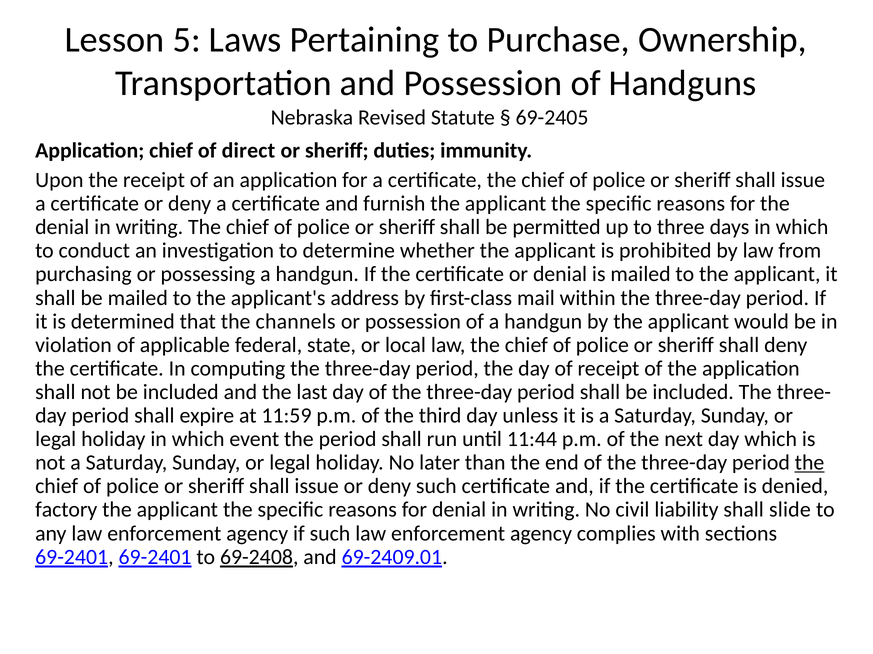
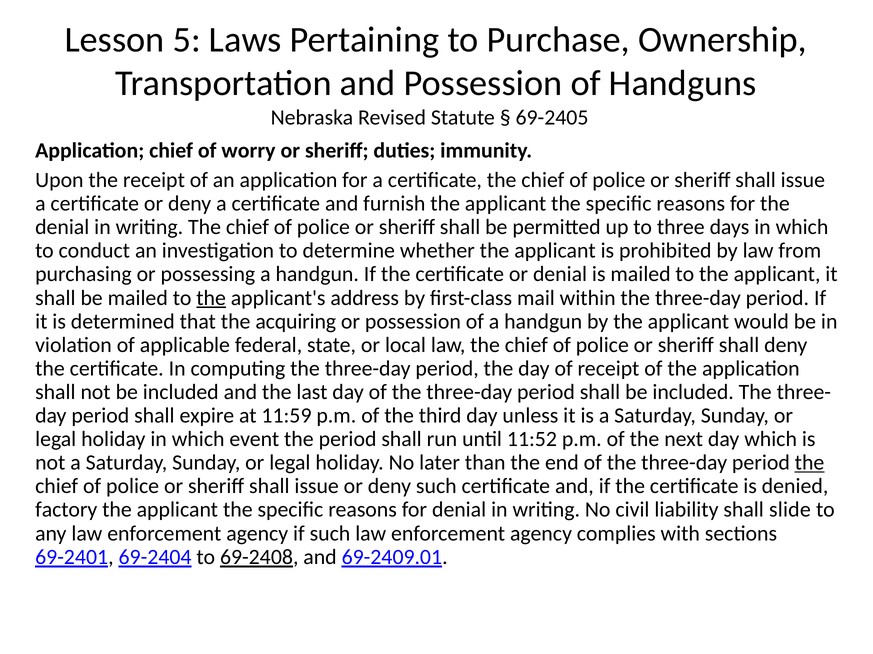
direct: direct -> worry
the at (211, 298) underline: none -> present
channels: channels -> acquiring
11:44: 11:44 -> 11:52
69-2401 69-2401: 69-2401 -> 69-2404
